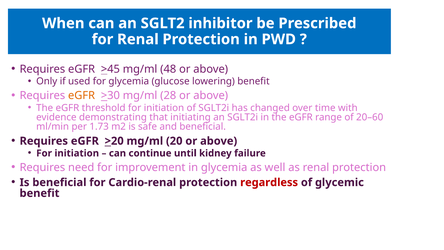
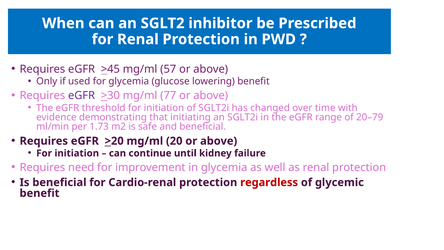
48: 48 -> 57
eGFR at (82, 96) colour: orange -> purple
28: 28 -> 77
20–60: 20–60 -> 20–79
